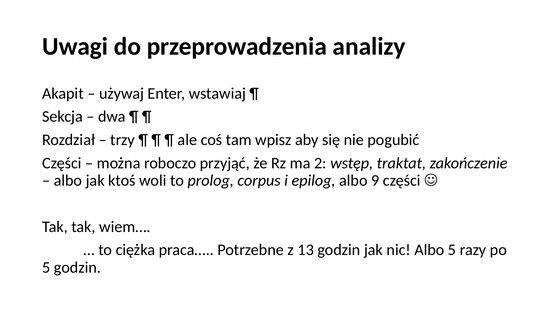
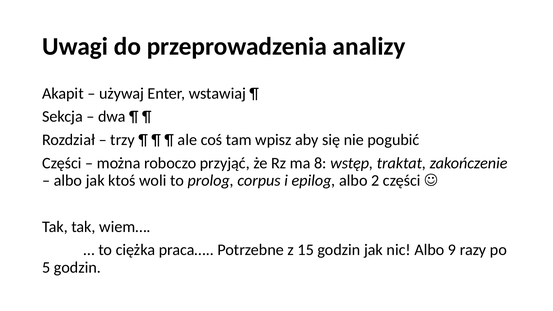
2: 2 -> 8
9: 9 -> 2
13: 13 -> 15
Albo 5: 5 -> 9
